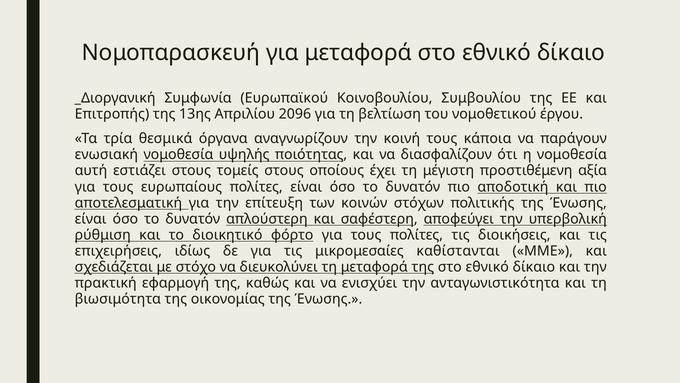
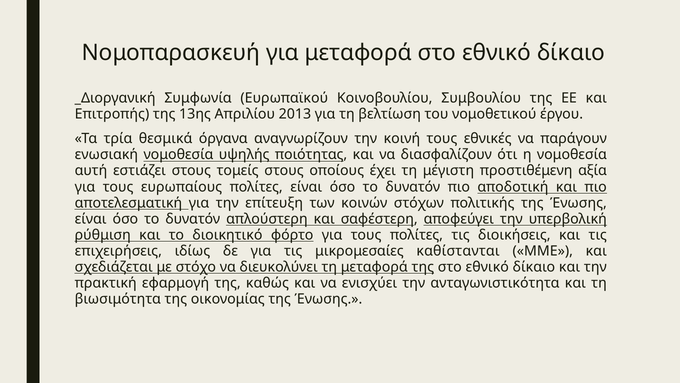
2096: 2096 -> 2013
κάποια: κάποια -> εθνικές
